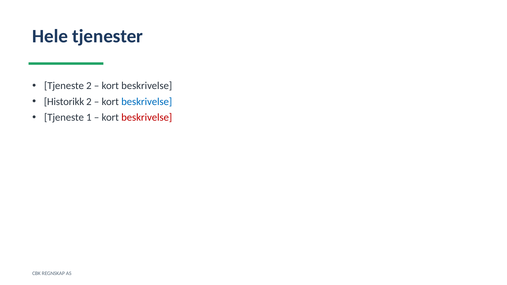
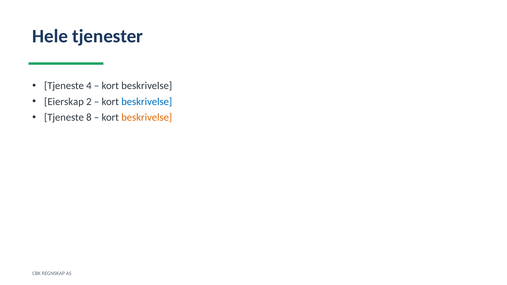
Tjeneste 2: 2 -> 4
Historikk: Historikk -> Eierskap
1: 1 -> 8
beskrivelse at (147, 118) colour: red -> orange
